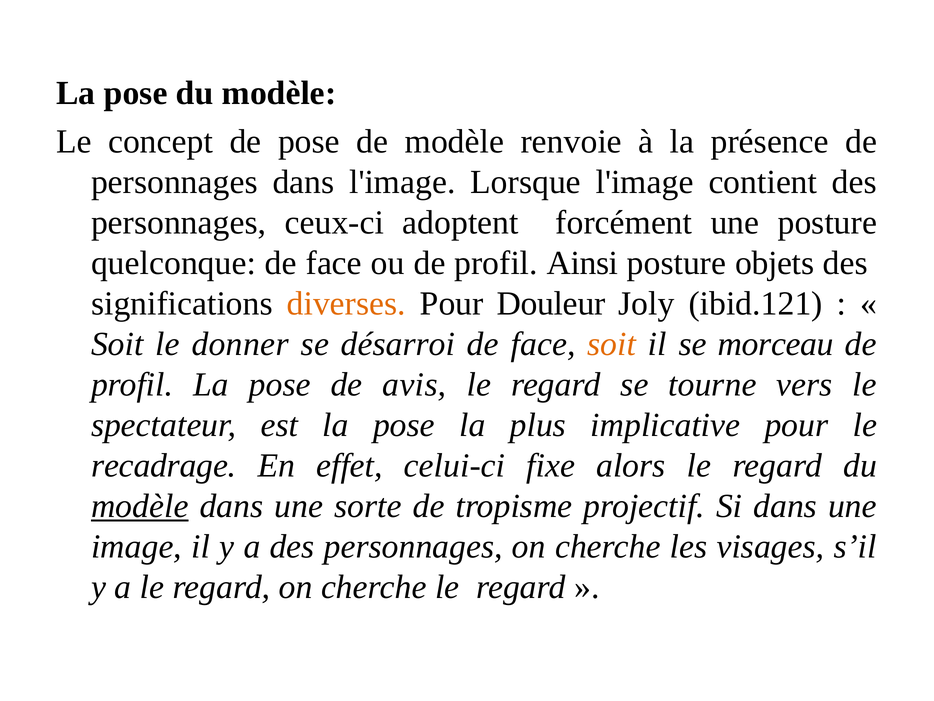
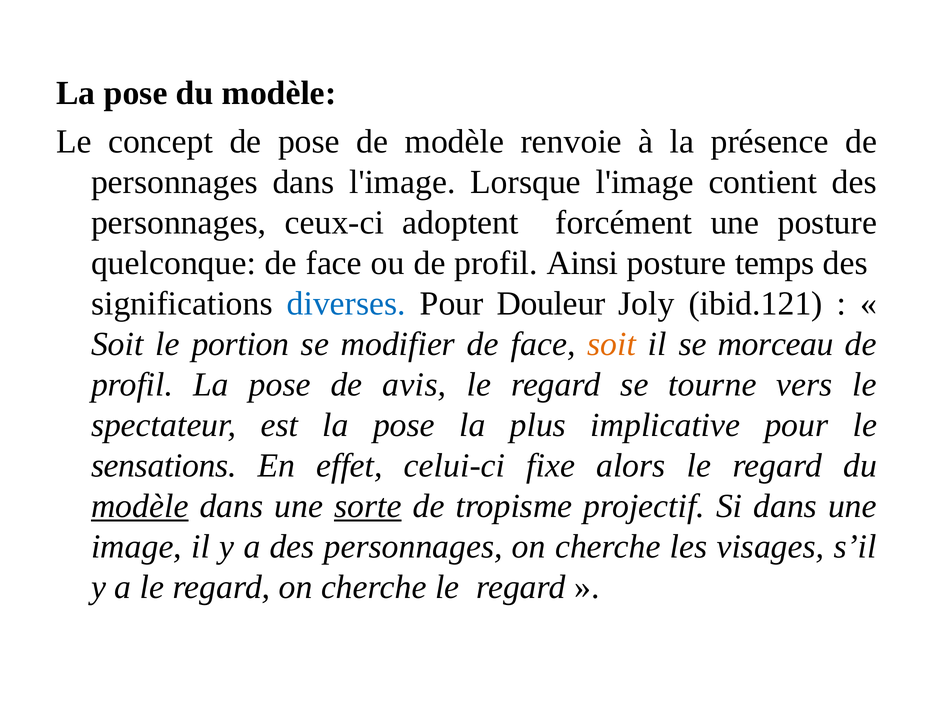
objets: objets -> temps
diverses colour: orange -> blue
donner: donner -> portion
désarroi: désarroi -> modifier
recadrage: recadrage -> sensations
sorte underline: none -> present
